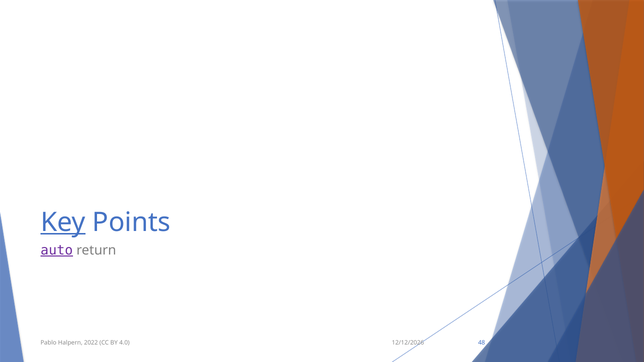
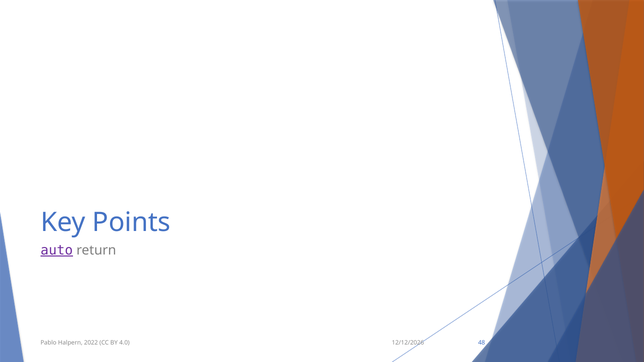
Key underline: present -> none
